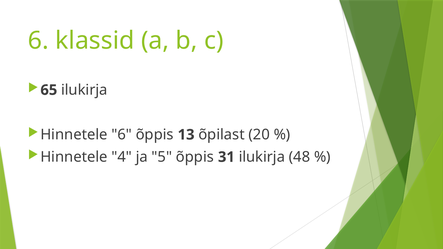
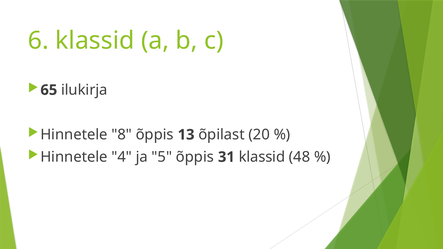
Hinnetele 6: 6 -> 8
31 ilukirja: ilukirja -> klassid
